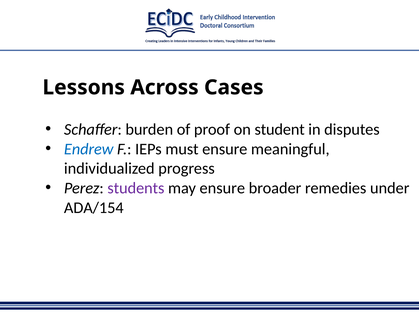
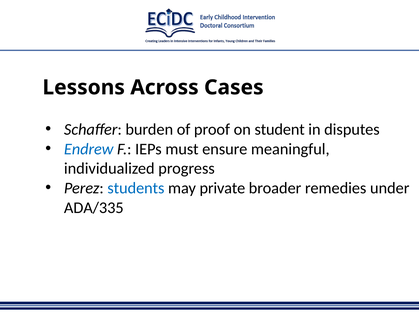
students colour: purple -> blue
may ensure: ensure -> private
ADA/154: ADA/154 -> ADA/335
